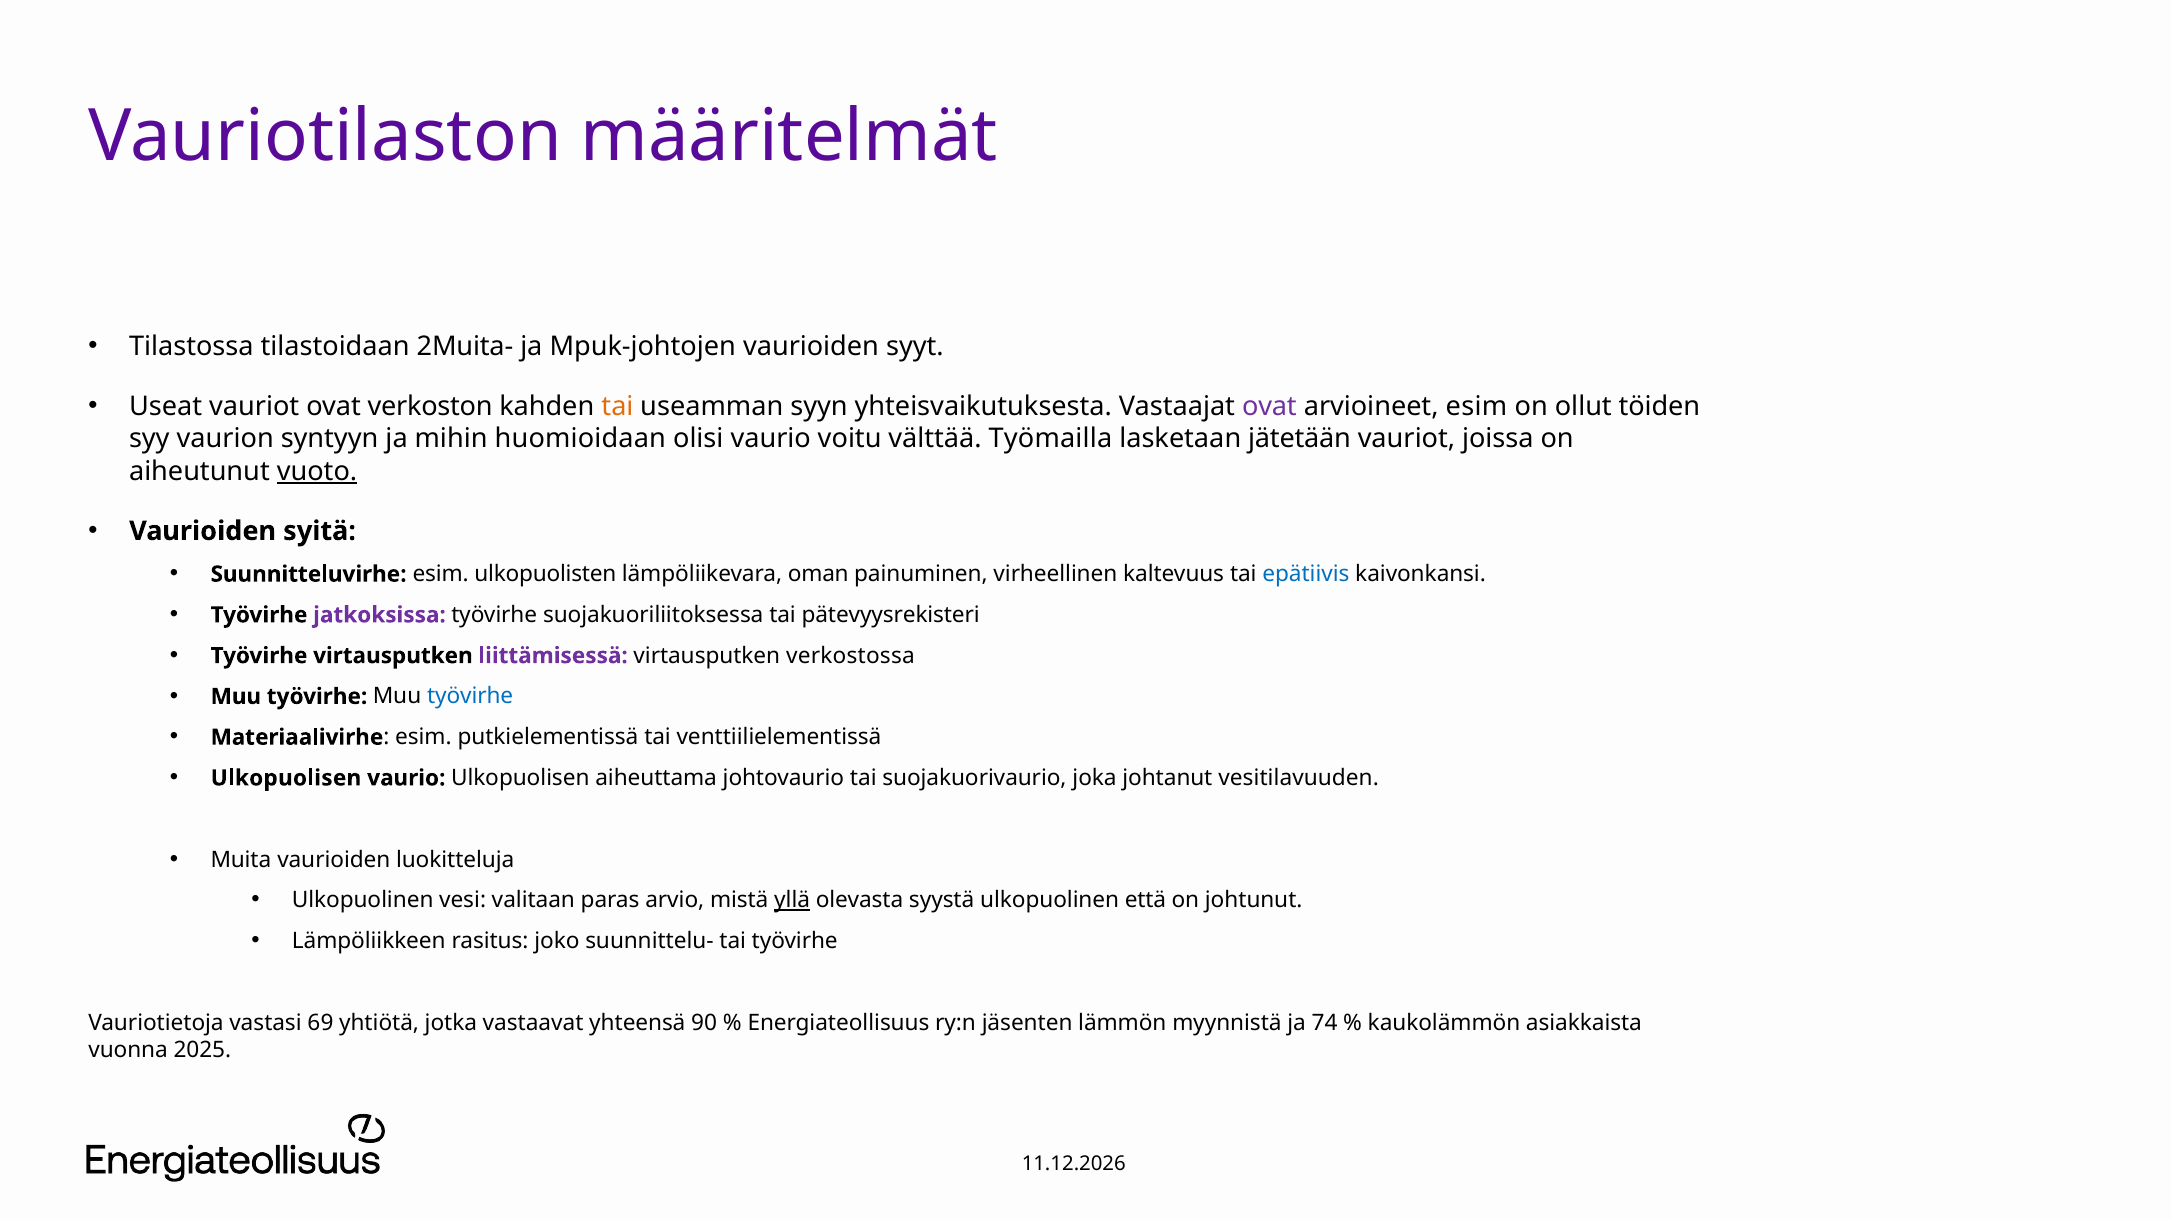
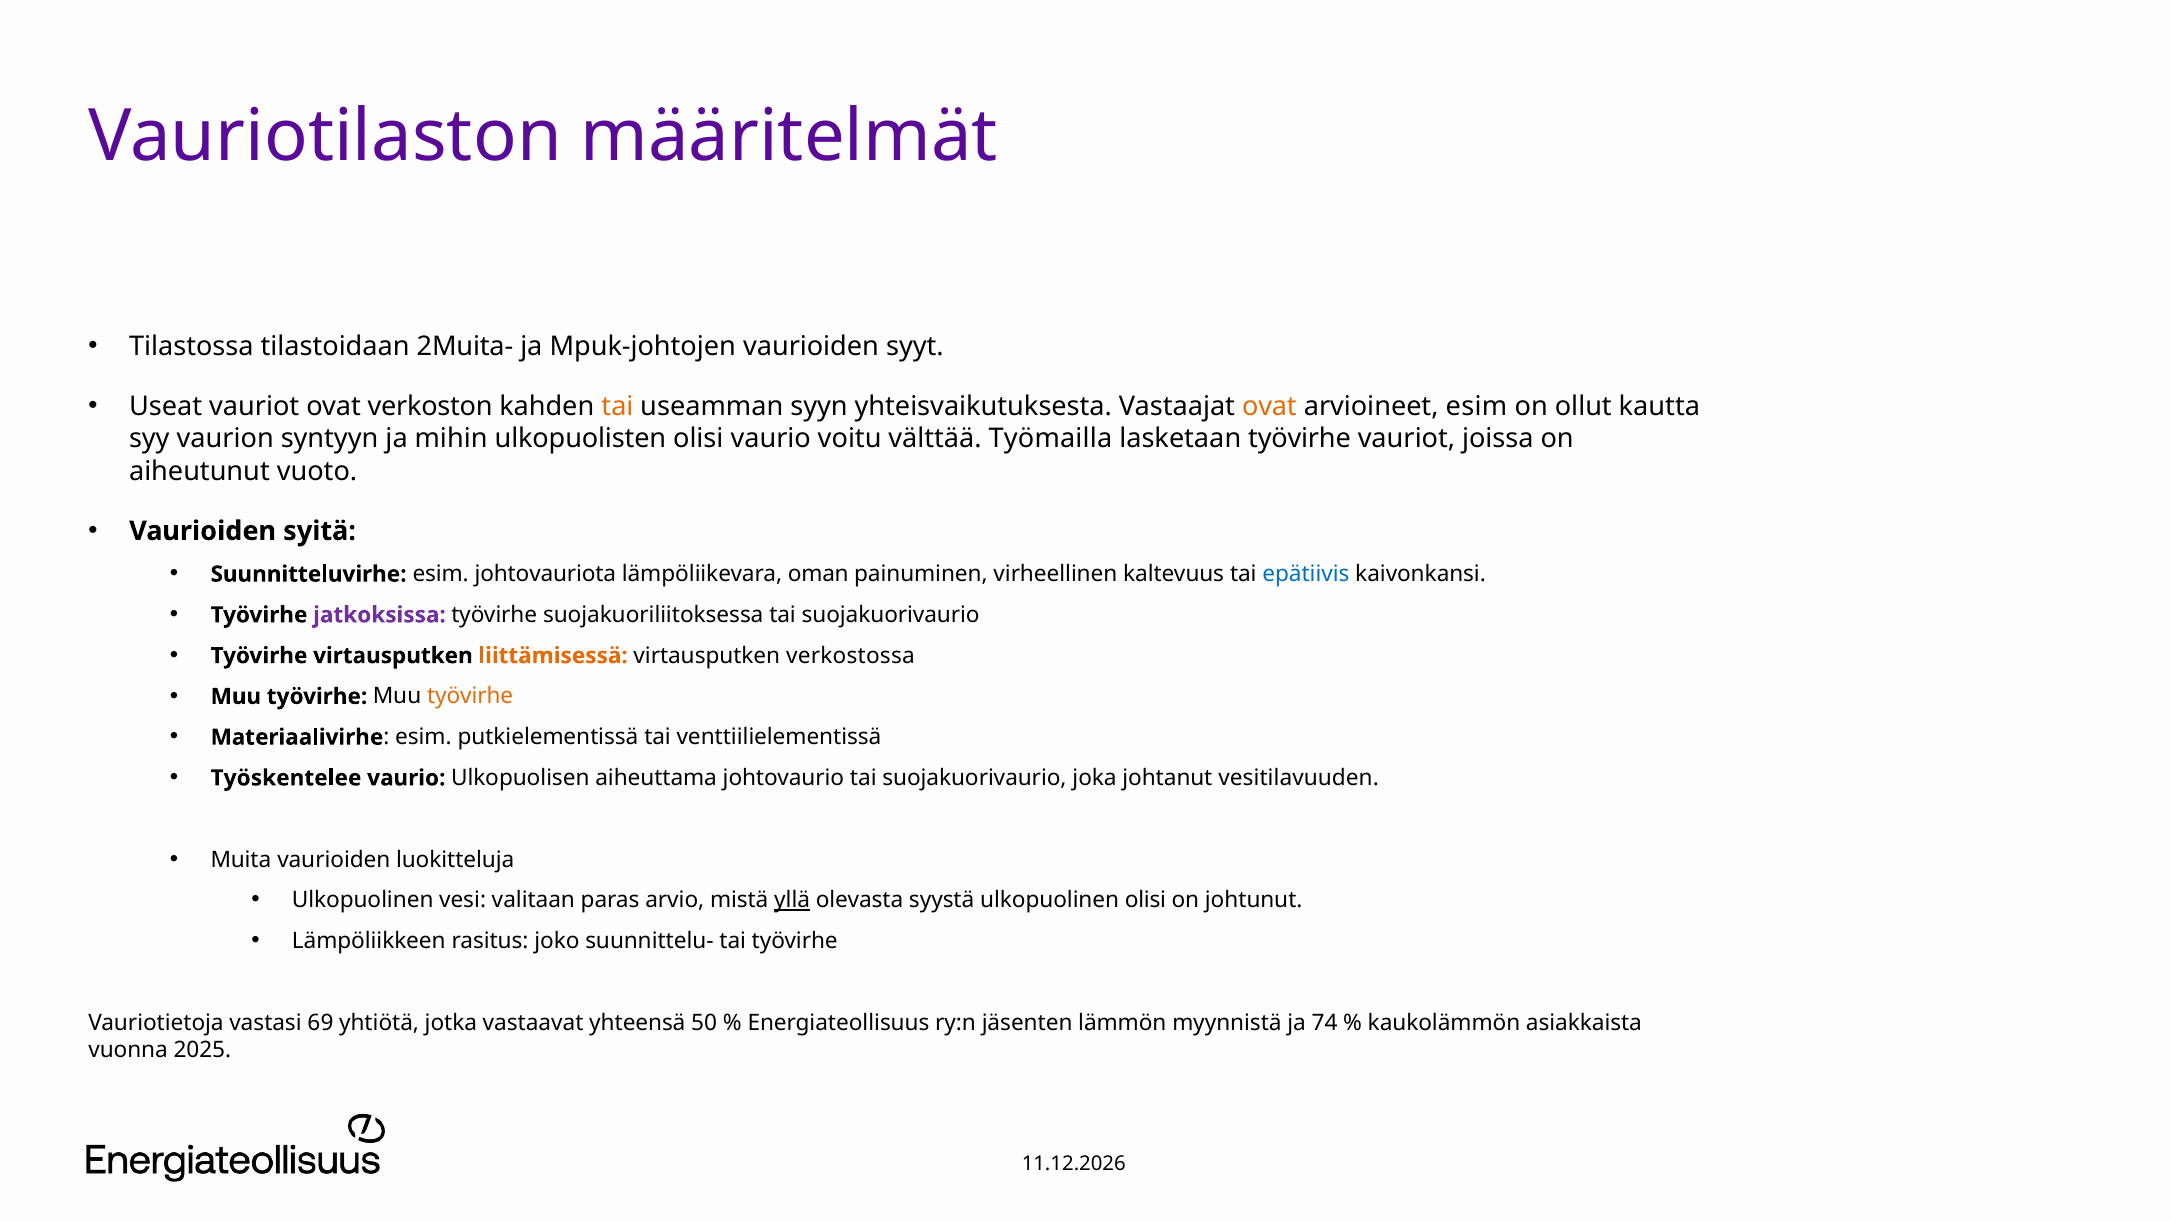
ovat at (1269, 406) colour: purple -> orange
töiden: töiden -> kautta
huomioidaan: huomioidaan -> ulkopuolisten
lasketaan jätetään: jätetään -> työvirhe
vuoto underline: present -> none
ulkopuolisten: ulkopuolisten -> johtovauriota
suojakuoriliitoksessa tai pätevyysrekisteri: pätevyysrekisteri -> suojakuorivaurio
liittämisessä colour: purple -> orange
työvirhe at (470, 697) colour: blue -> orange
Ulkopuolisen at (286, 778): Ulkopuolisen -> Työskentelee
ulkopuolinen että: että -> olisi
90: 90 -> 50
